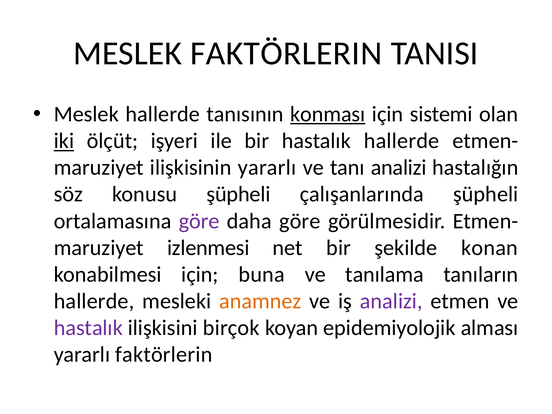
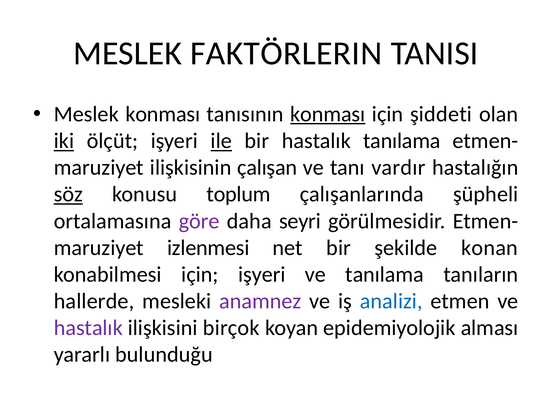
Meslek hallerde: hallerde -> konması
sistemi: sistemi -> şiddeti
ile underline: none -> present
hastalık hallerde: hallerde -> tanılama
ilişkisinin yararlı: yararlı -> çalışan
tanı analizi: analizi -> vardır
söz underline: none -> present
konusu şüpheli: şüpheli -> toplum
daha göre: göre -> seyri
için buna: buna -> işyeri
anamnez colour: orange -> purple
analizi at (391, 301) colour: purple -> blue
yararlı faktörlerin: faktörlerin -> bulunduğu
